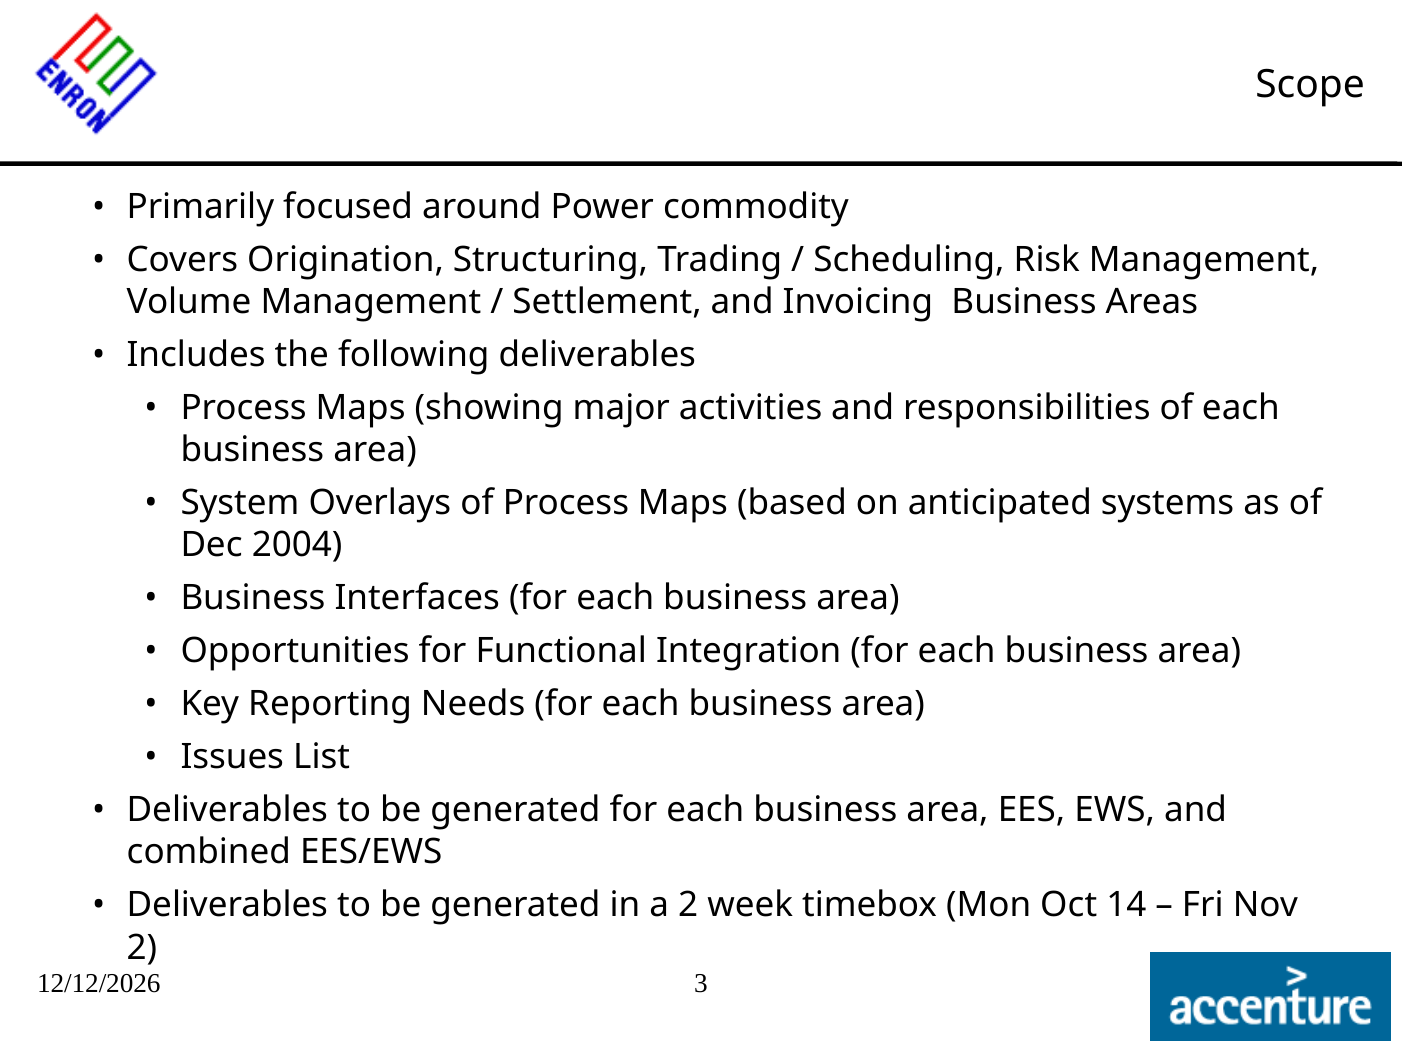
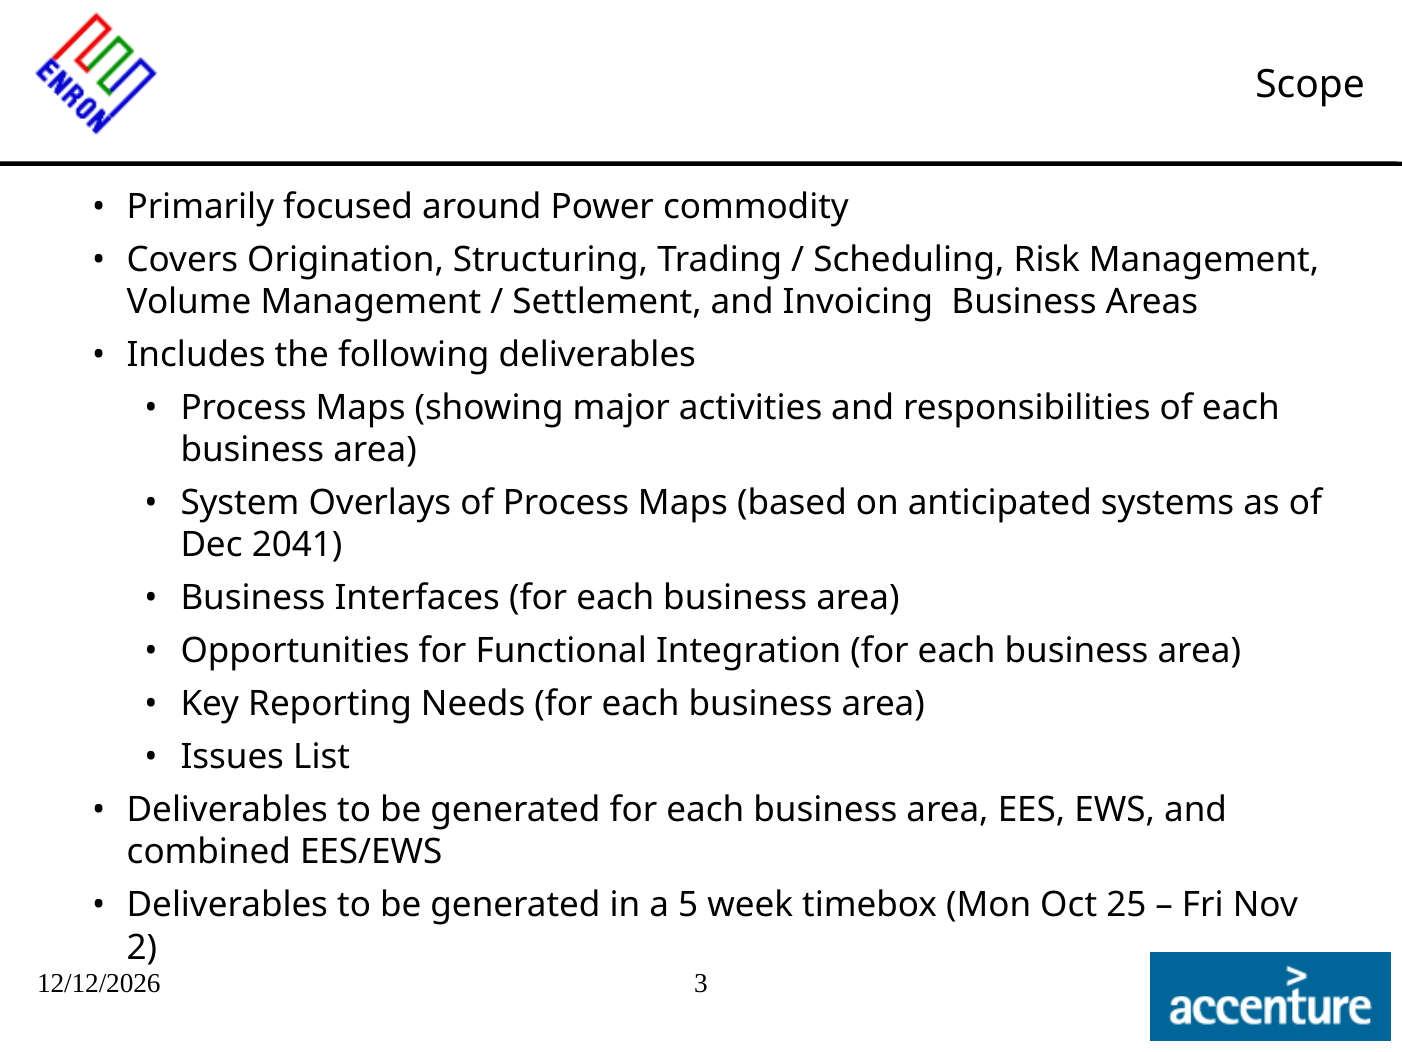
2004: 2004 -> 2041
a 2: 2 -> 5
14: 14 -> 25
